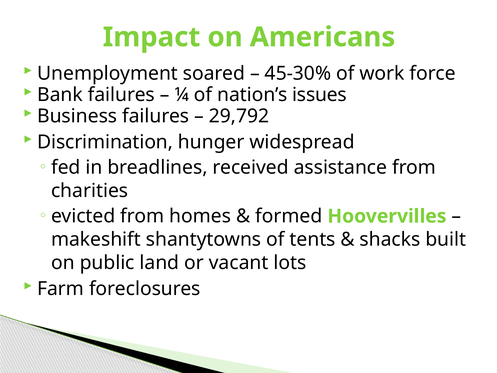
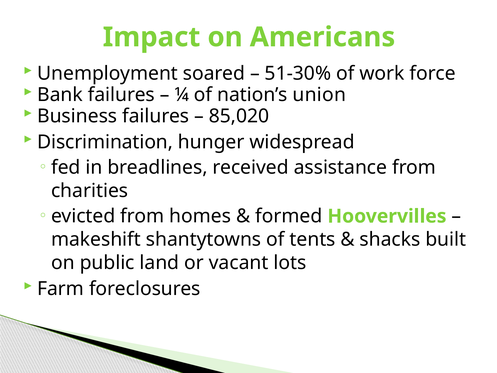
45-30%: 45-30% -> 51-30%
issues: issues -> union
29,792: 29,792 -> 85,020
